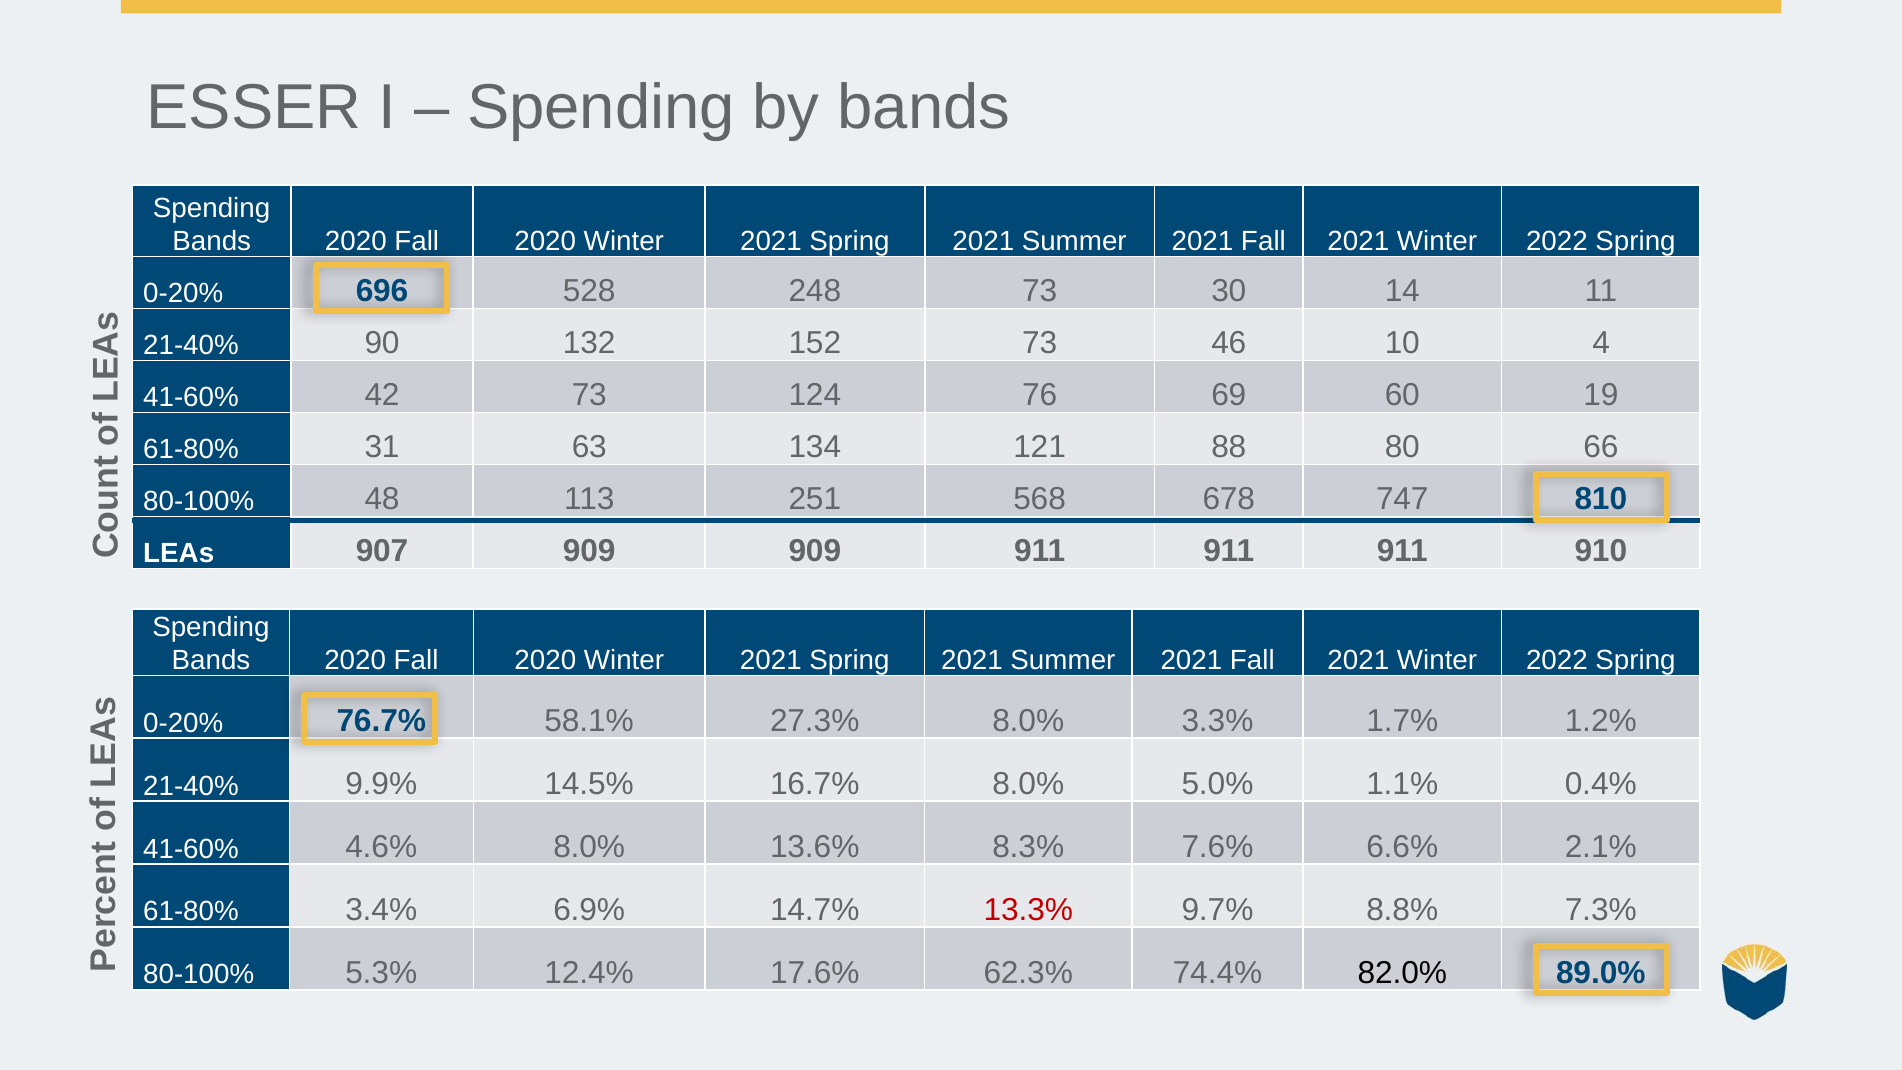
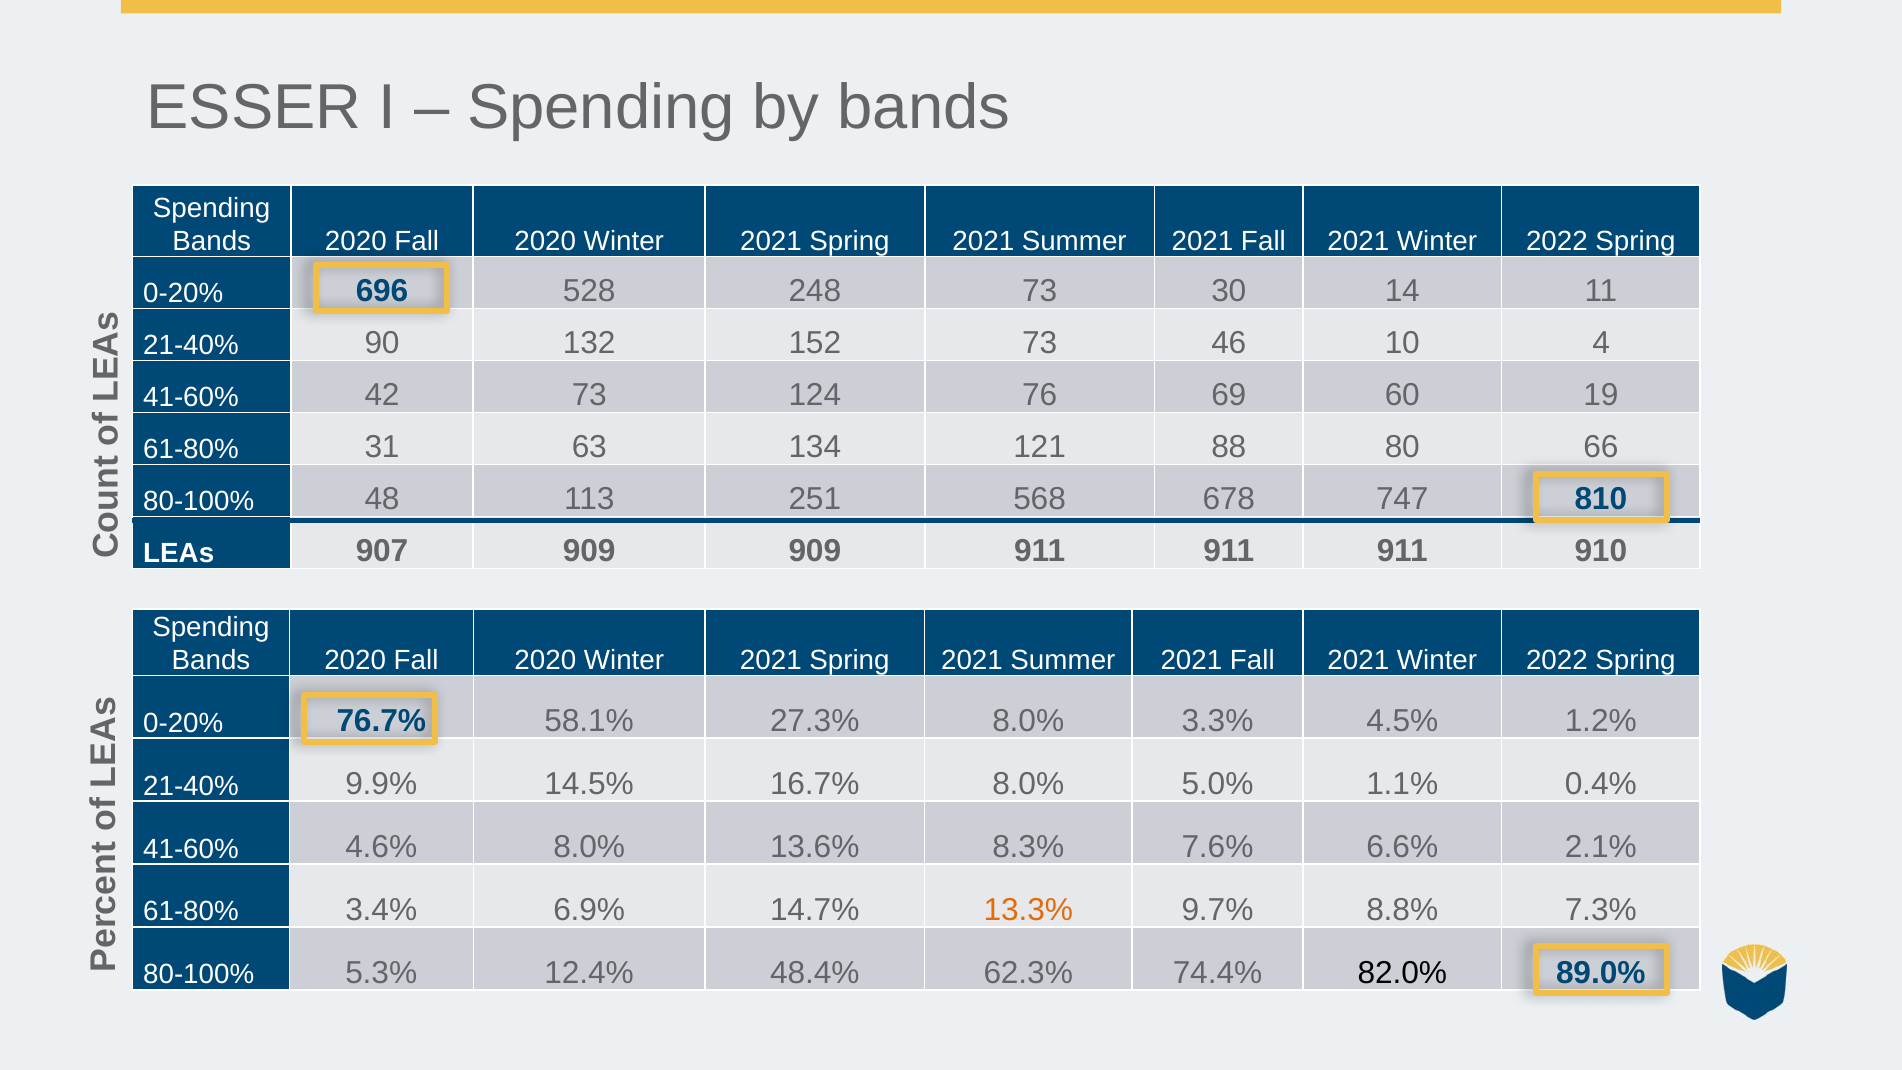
1.7%: 1.7% -> 4.5%
13.3% colour: red -> orange
17.6%: 17.6% -> 48.4%
